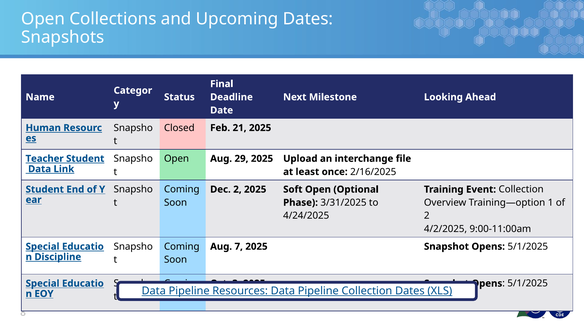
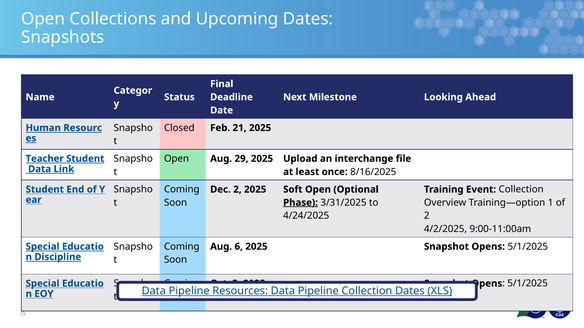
2/16/2025: 2/16/2025 -> 8/16/2025
Phase underline: none -> present
7: 7 -> 6
